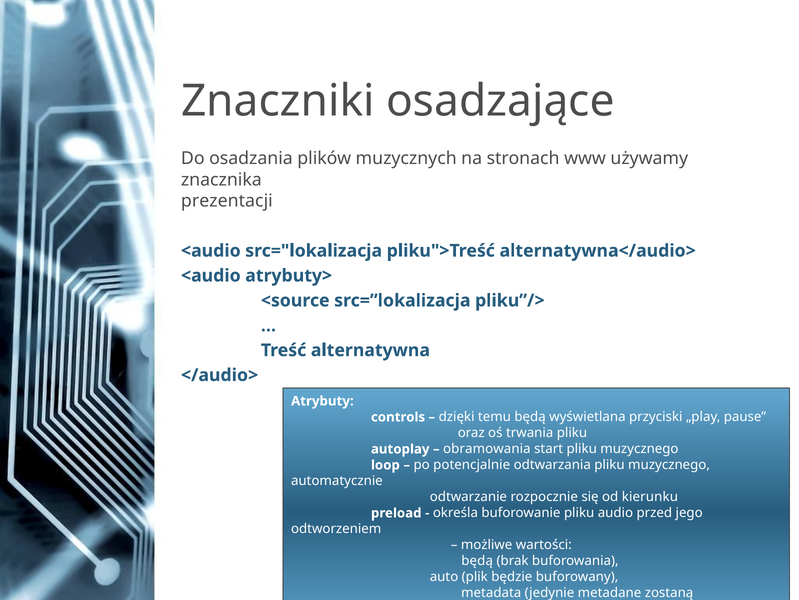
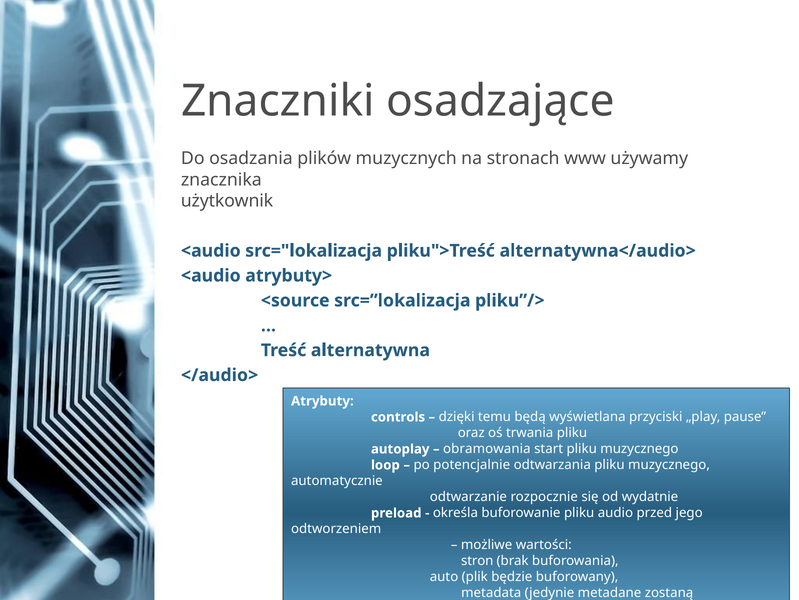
prezentacji: prezentacji -> użytkownik
kierunku: kierunku -> wydatnie
będą at (477, 560): będą -> stron
